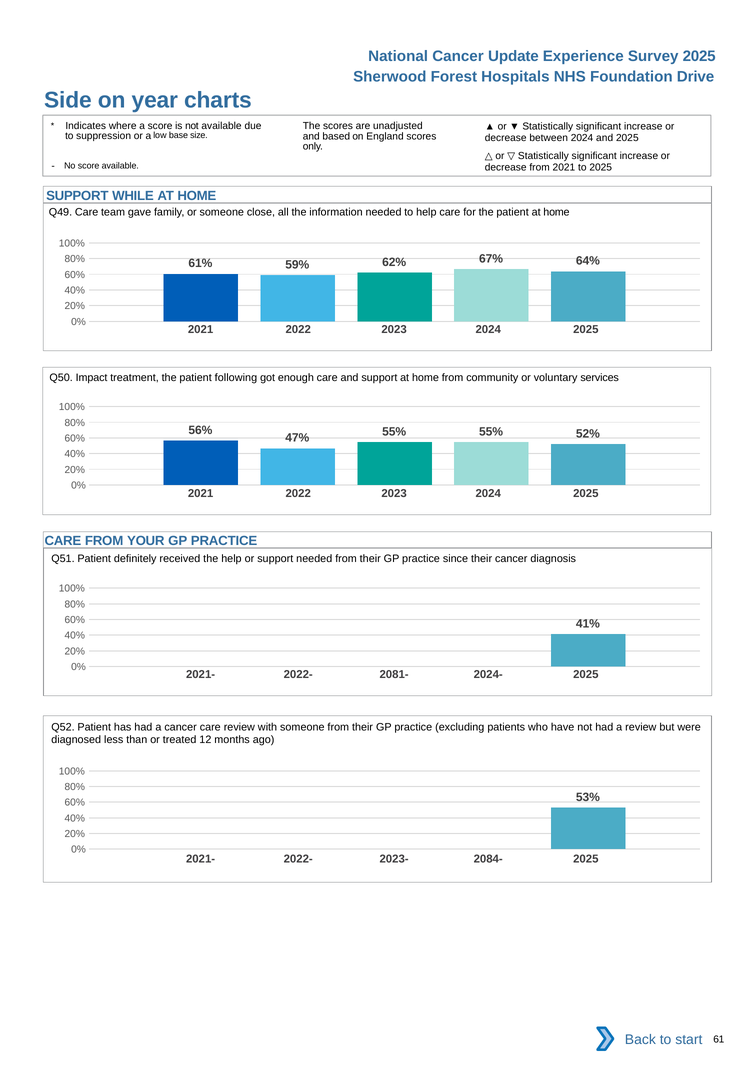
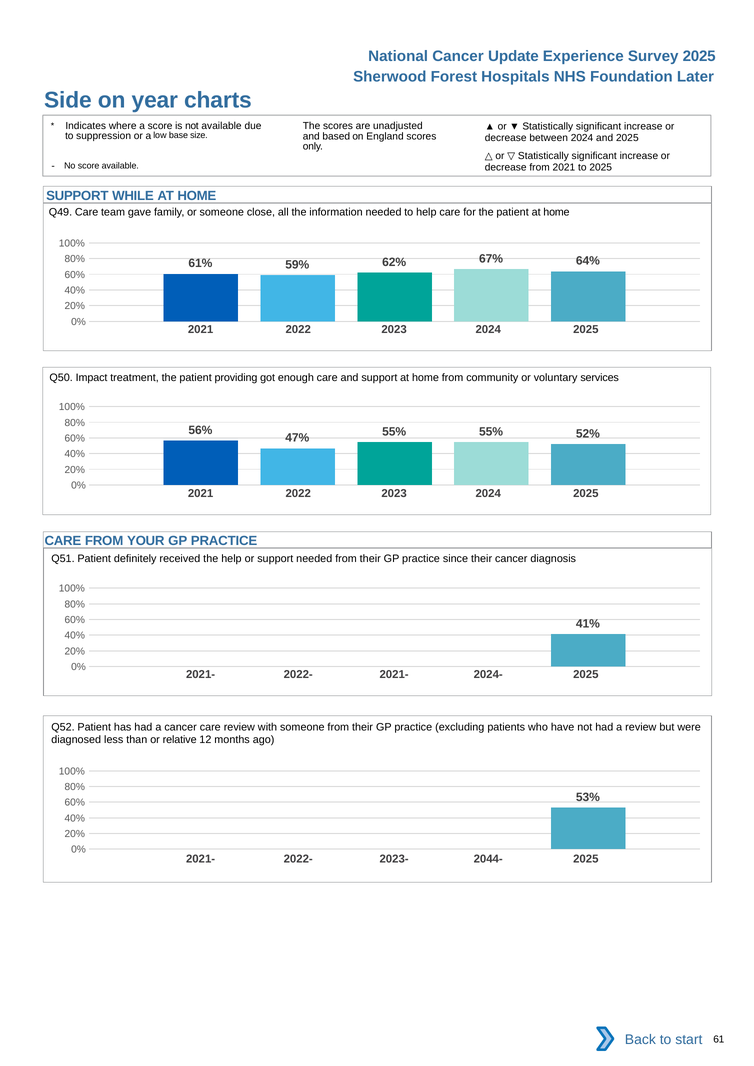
Drive: Drive -> Later
following: following -> providing
2022- 2081-: 2081- -> 2021-
treated: treated -> relative
2084-: 2084- -> 2044-
